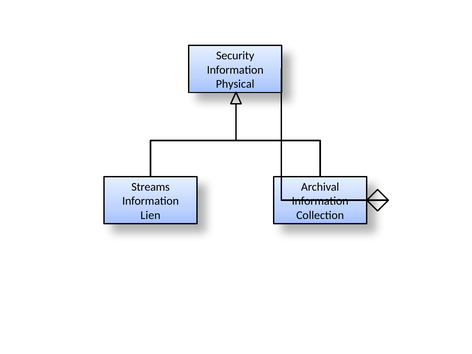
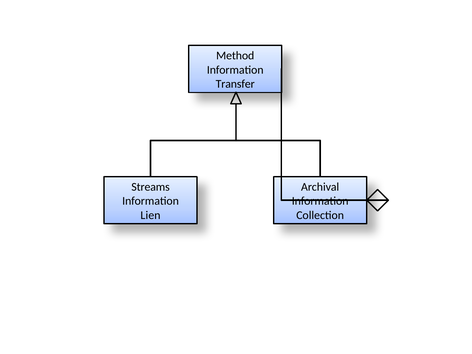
Security: Security -> Method
Physical: Physical -> Transfer
